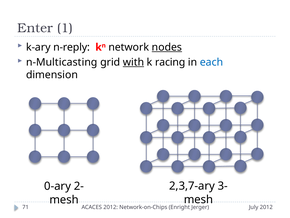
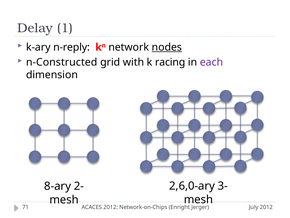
Enter: Enter -> Delay
n-Multicasting: n-Multicasting -> n-Constructed
with underline: present -> none
each colour: blue -> purple
2,3,7-ary: 2,3,7-ary -> 2,6,0-ary
0-ary: 0-ary -> 8-ary
